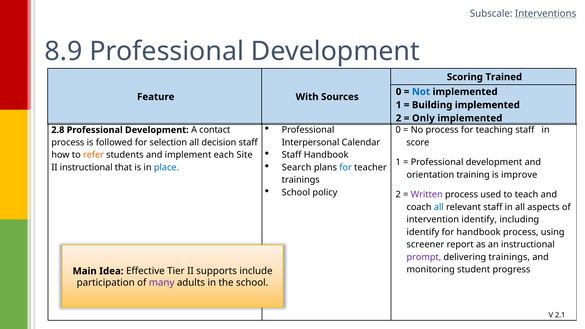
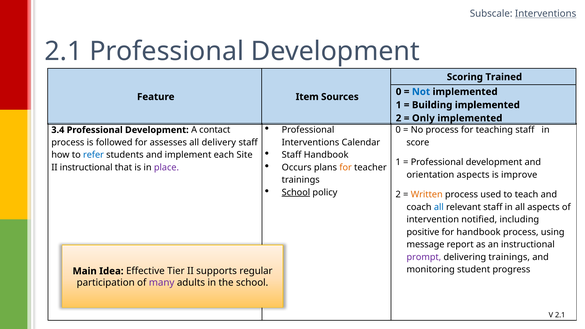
8.9 at (64, 51): 8.9 -> 2.1
With: With -> Item
2.8: 2.8 -> 3.4
selection: selection -> assesses
decision: decision -> delivery
Interpersonal at (311, 142): Interpersonal -> Interventions
refer colour: orange -> blue
Search: Search -> Occurs
for at (346, 167) colour: blue -> orange
place colour: blue -> purple
orientation training: training -> aspects
School at (296, 193) underline: none -> present
Written colour: purple -> orange
intervention identify: identify -> notified
identify at (423, 232): identify -> positive
screener: screener -> message
include: include -> regular
